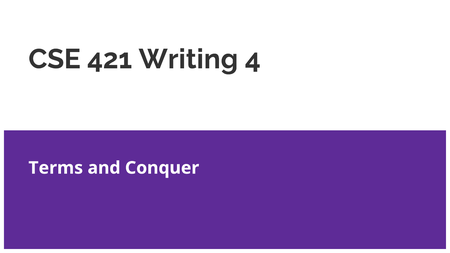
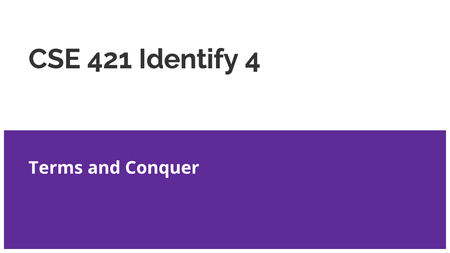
Writing: Writing -> Identify
